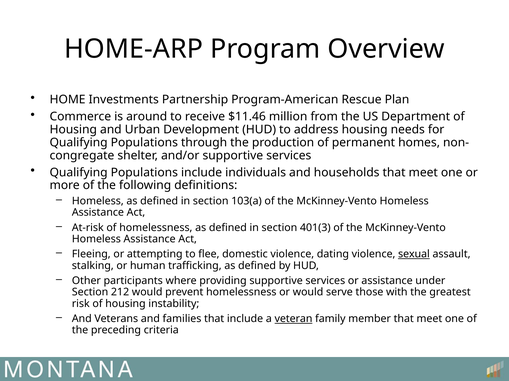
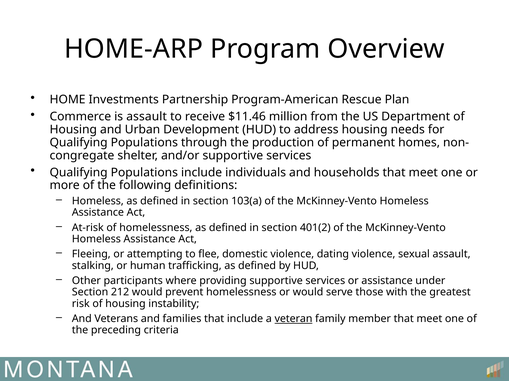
is around: around -> assault
401(3: 401(3 -> 401(2
sexual underline: present -> none
